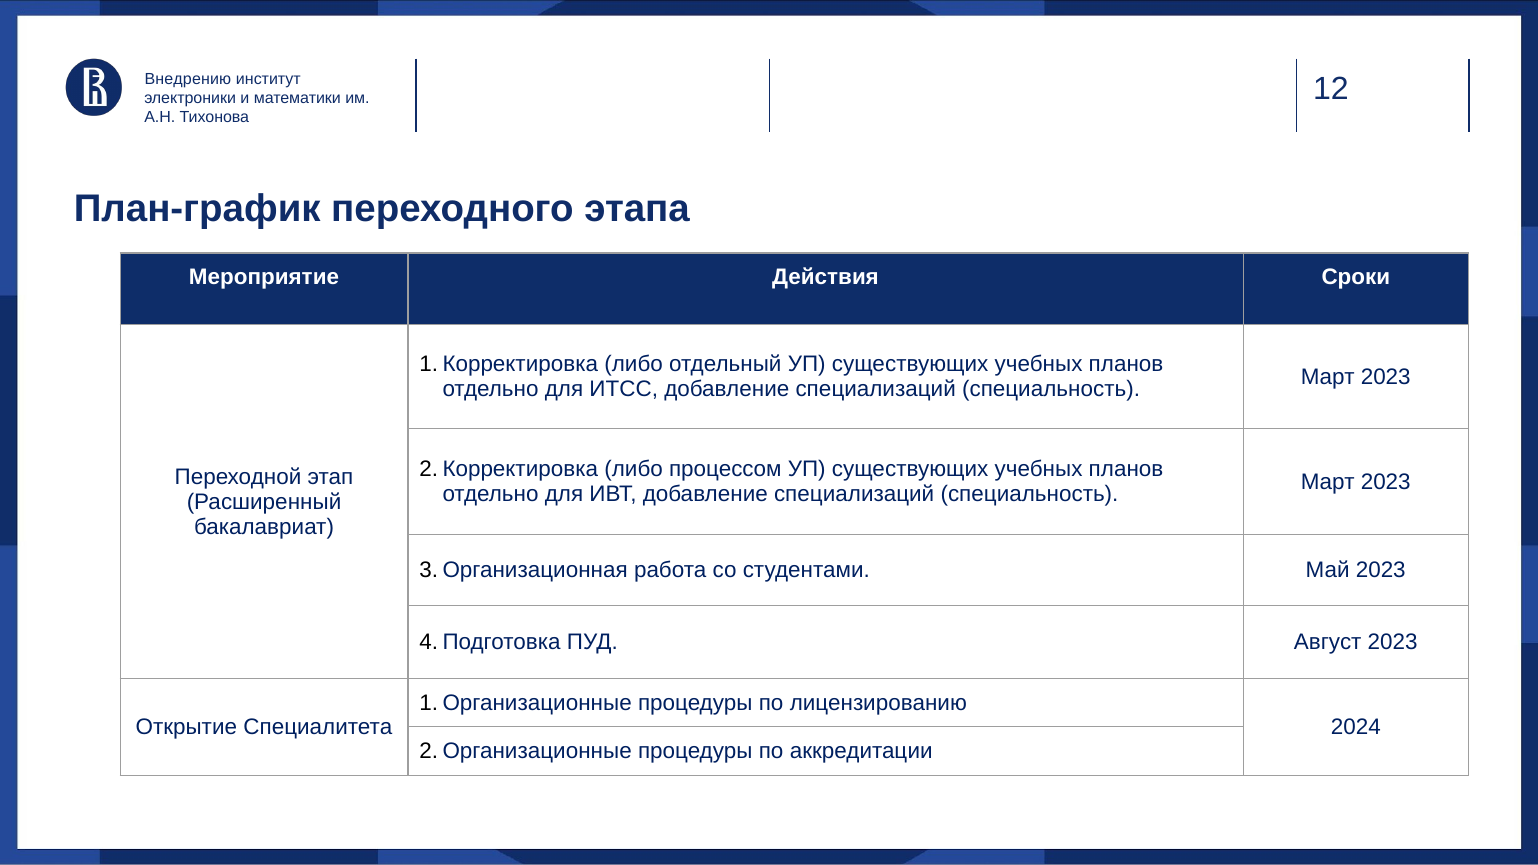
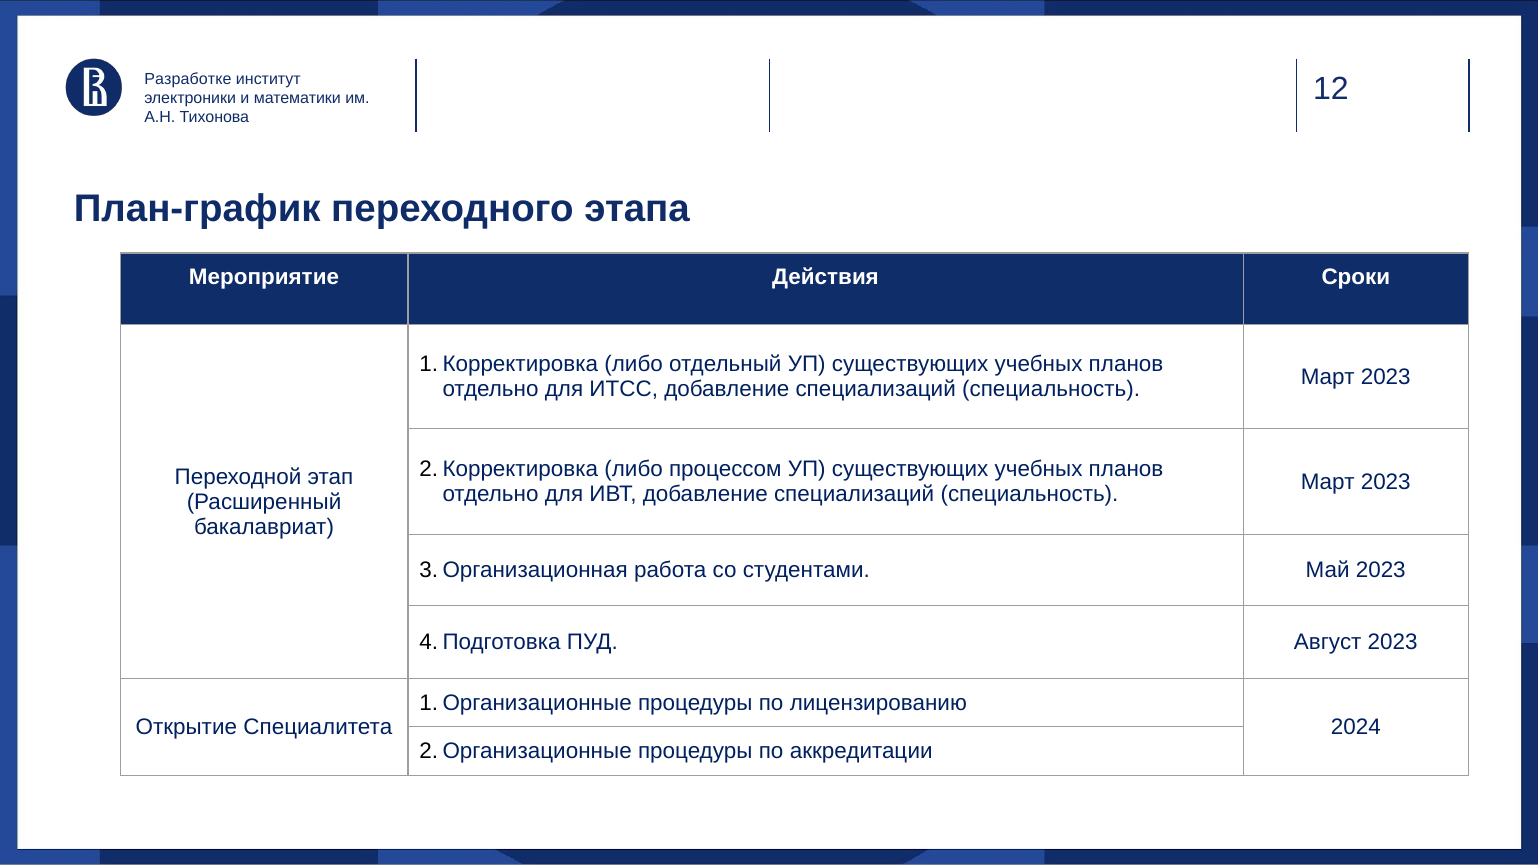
Внедрению: Внедрению -> Разработке
